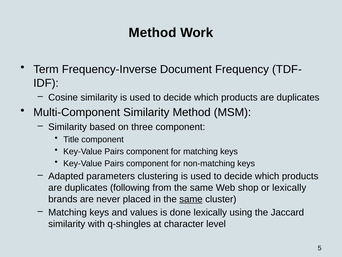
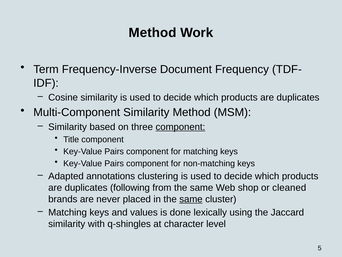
component at (180, 127) underline: none -> present
parameters: parameters -> annotations
or lexically: lexically -> cleaned
